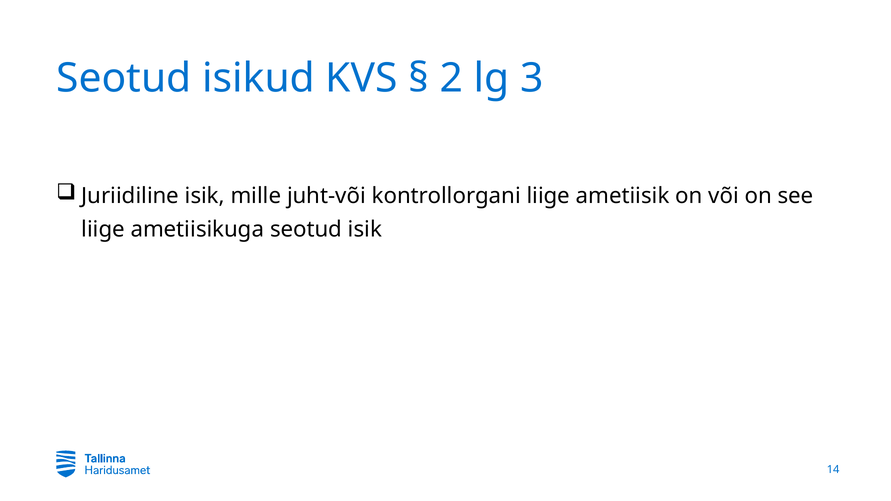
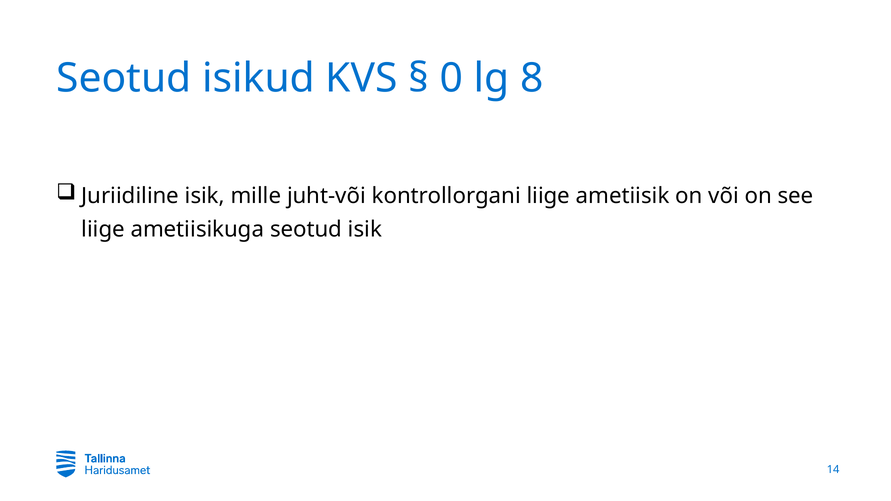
2: 2 -> 0
3: 3 -> 8
